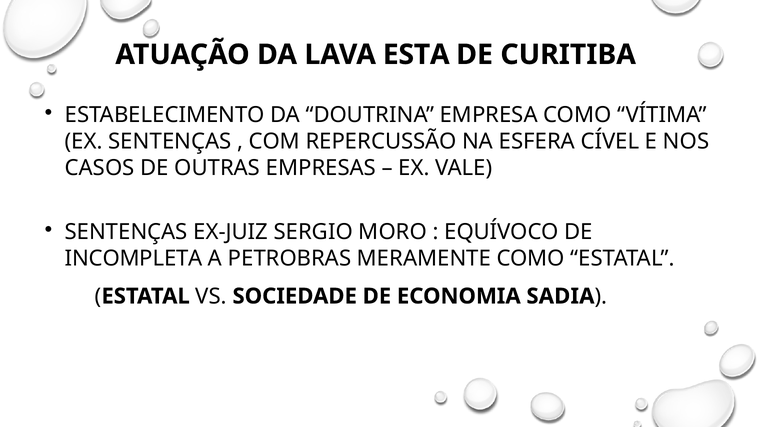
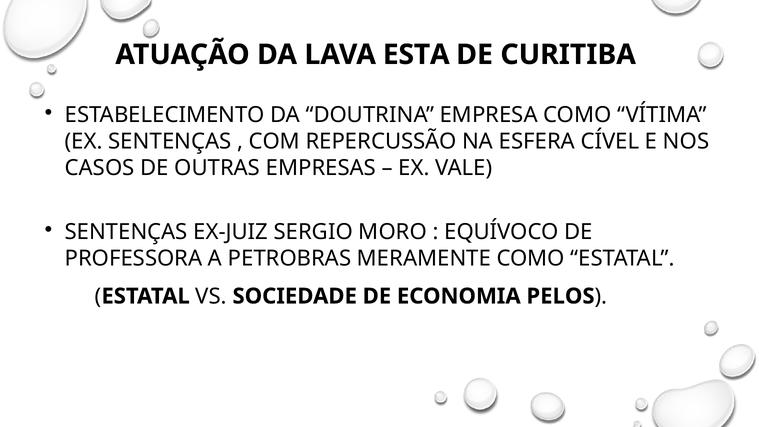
INCOMPLETA: INCOMPLETA -> PROFESSORA
SADIA: SADIA -> PELOS
